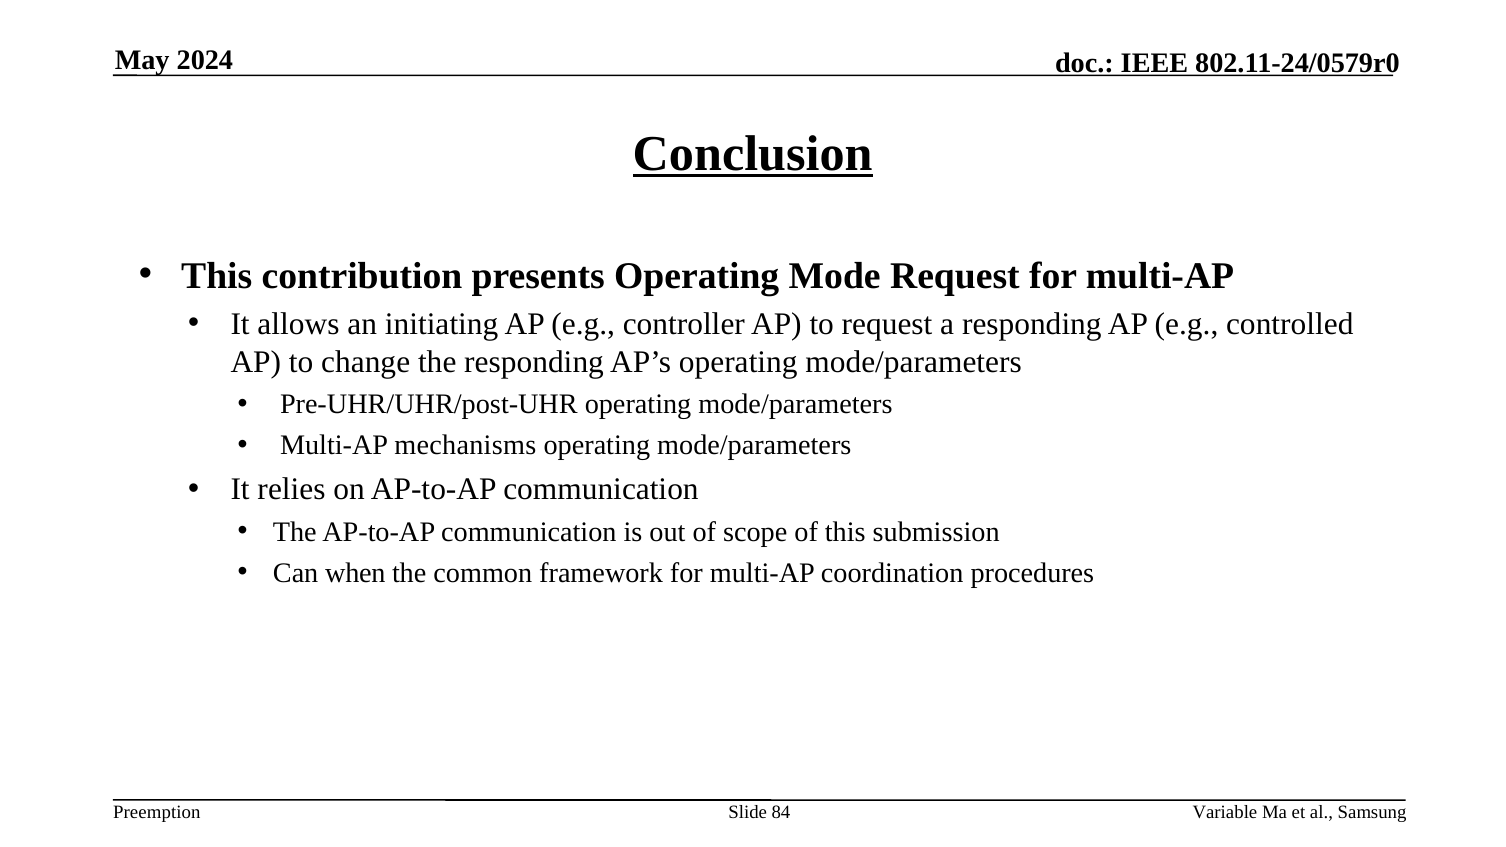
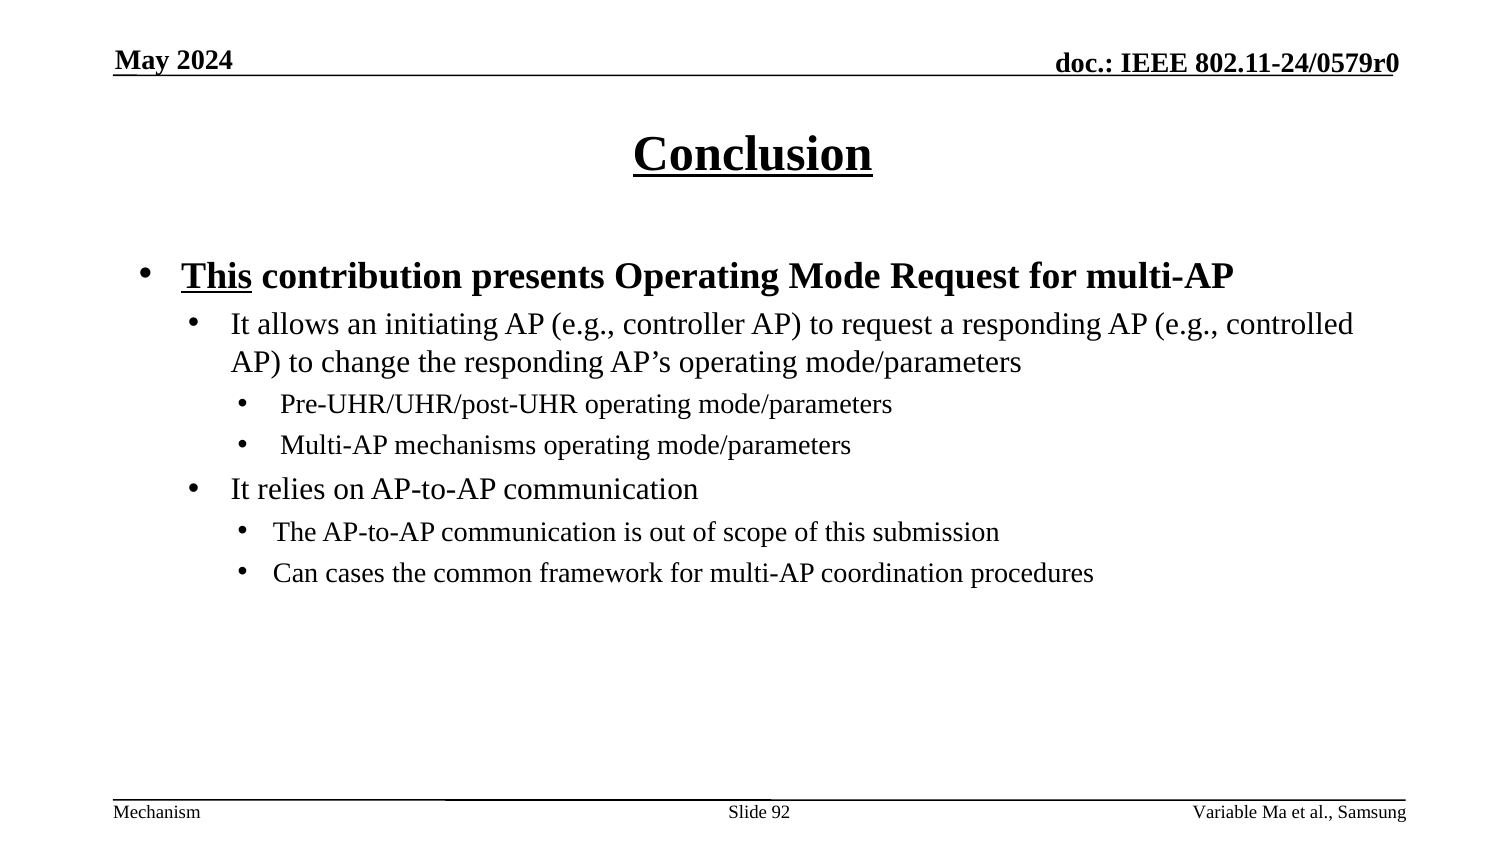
This at (217, 276) underline: none -> present
when: when -> cases
Preemption: Preemption -> Mechanism
84: 84 -> 92
